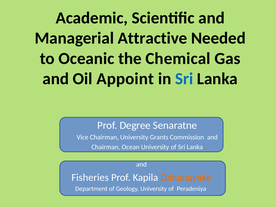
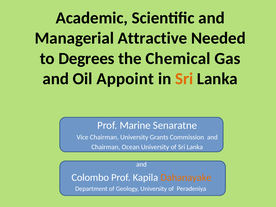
Oceanic: Oceanic -> Degrees
Sri at (184, 79) colour: blue -> orange
Degree: Degree -> Marine
Fisheries: Fisheries -> Colombo
